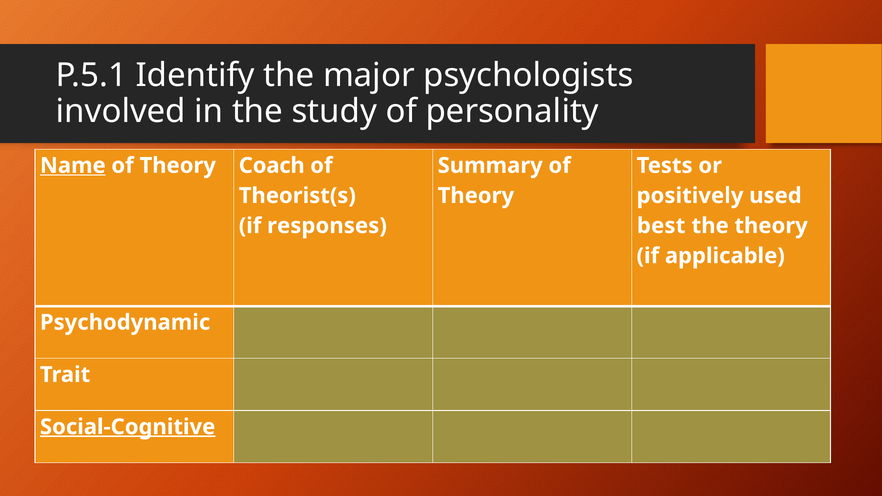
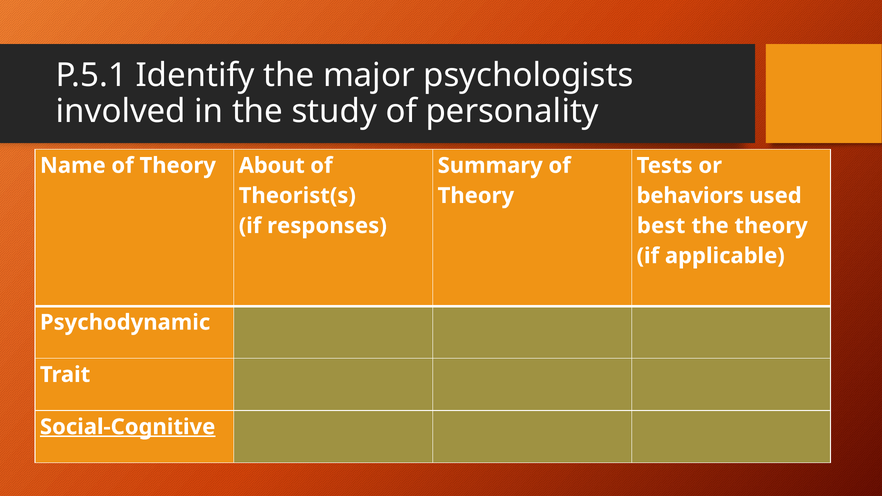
Name underline: present -> none
Coach: Coach -> About
positively: positively -> behaviors
